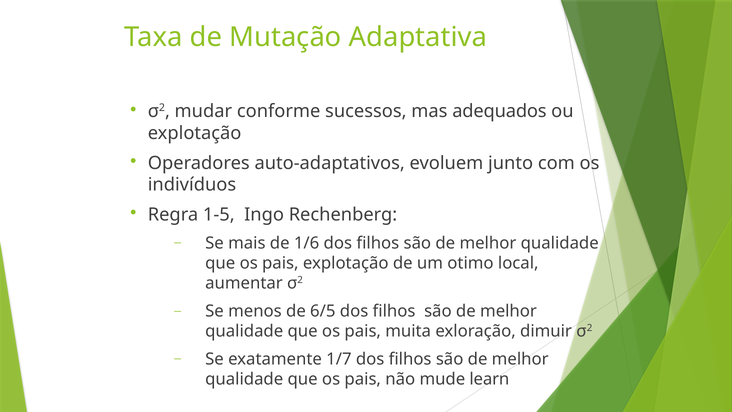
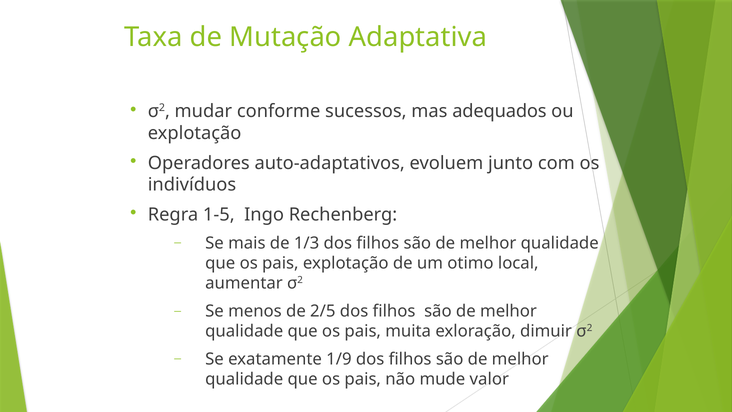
1/6: 1/6 -> 1/3
6/5: 6/5 -> 2/5
1/7: 1/7 -> 1/9
learn: learn -> valor
